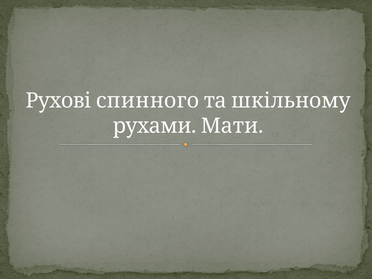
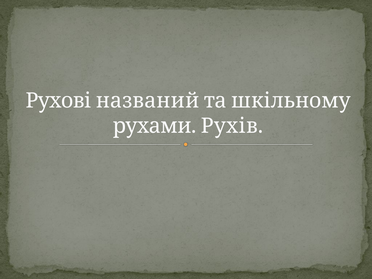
спинного: спинного -> названий
Мати: Мати -> Рухів
